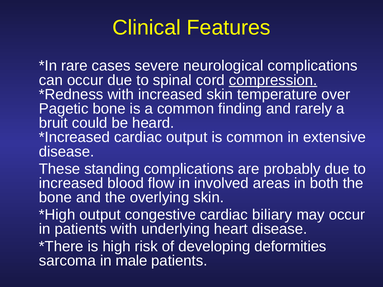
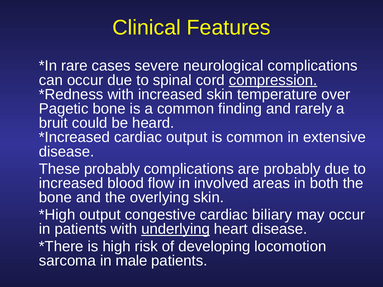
These standing: standing -> probably
underlying underline: none -> present
deformities: deformities -> locomotion
